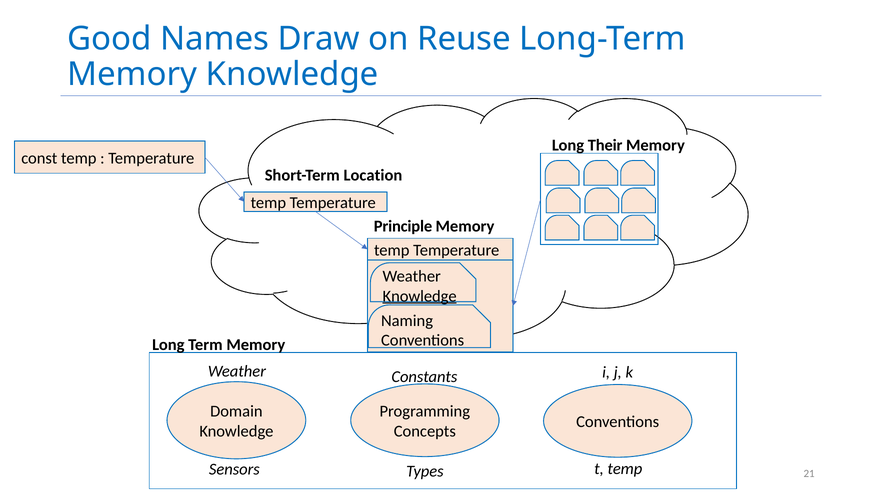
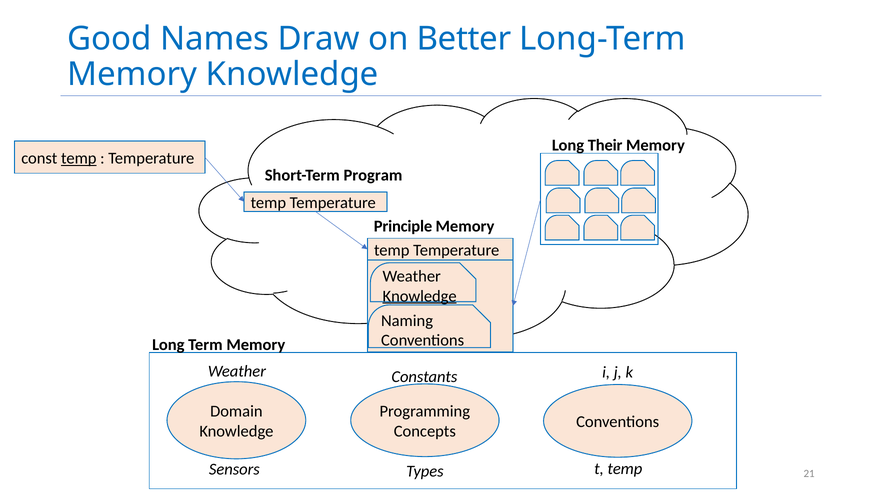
Reuse: Reuse -> Better
temp at (79, 158) underline: none -> present
Location: Location -> Program
